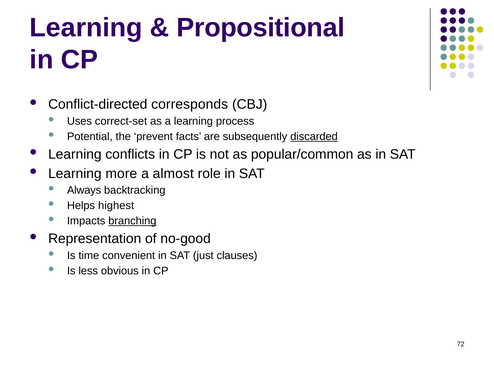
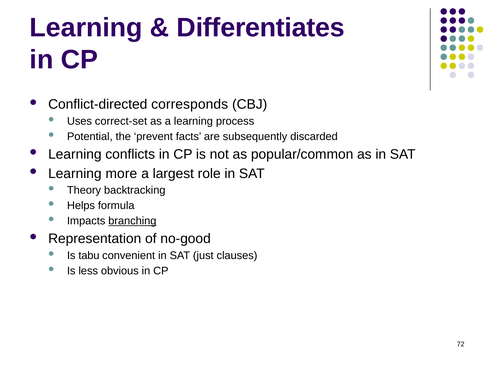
Propositional: Propositional -> Differentiates
discarded underline: present -> none
almost: almost -> largest
Always: Always -> Theory
highest: highest -> formula
time: time -> tabu
